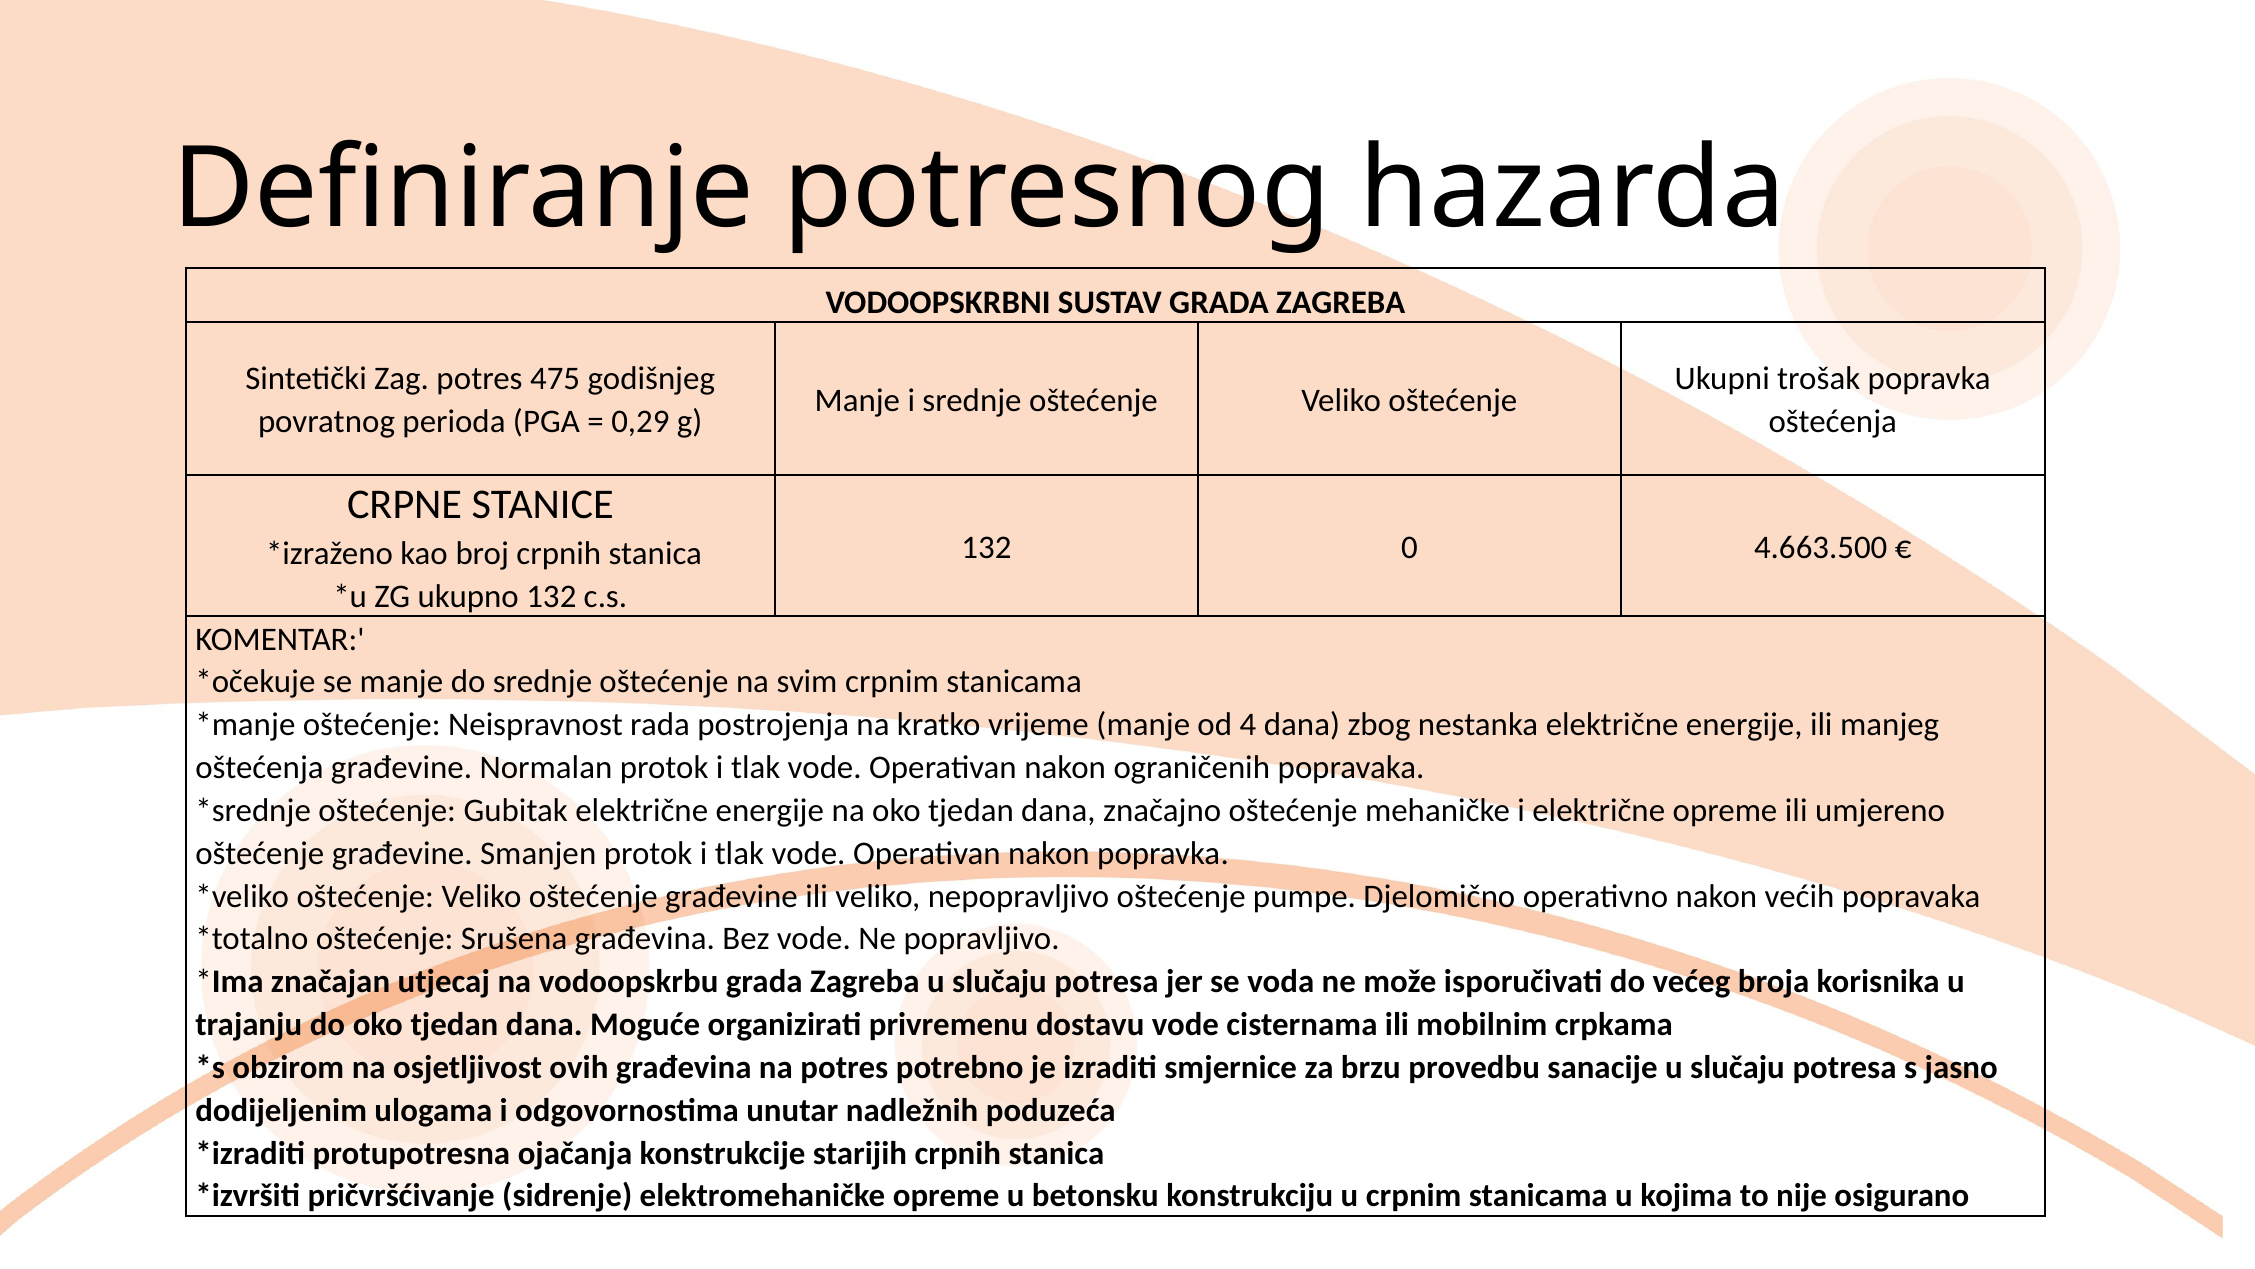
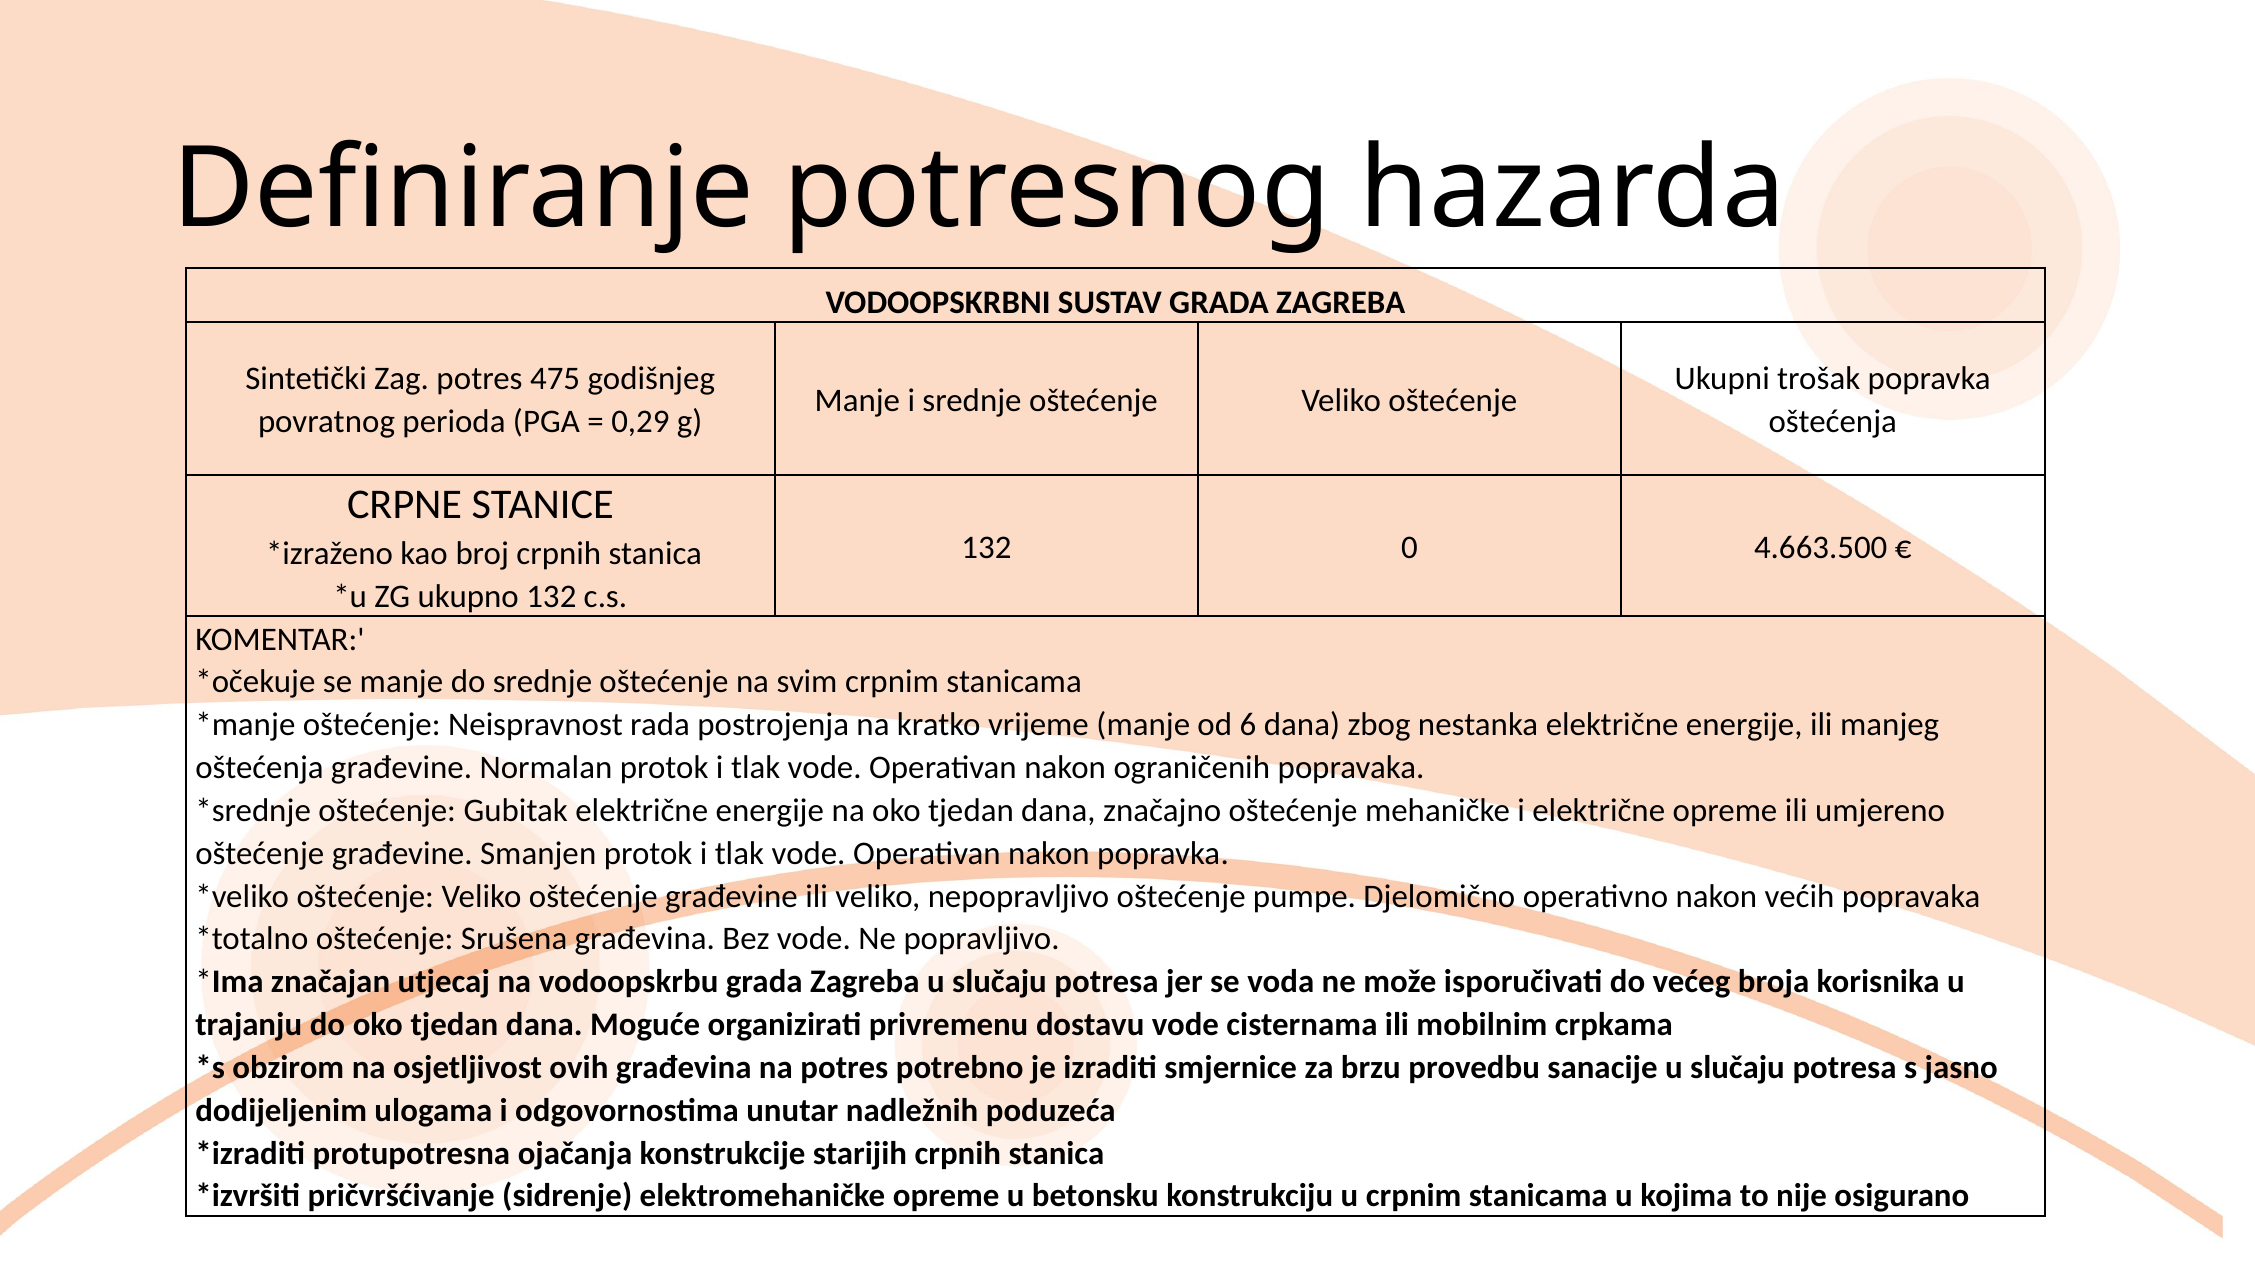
4: 4 -> 6
